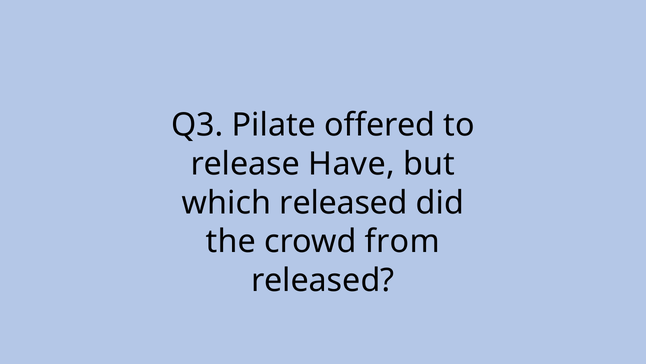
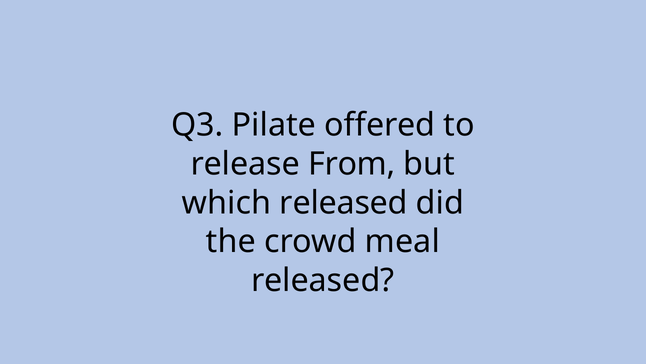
Have: Have -> From
from: from -> meal
